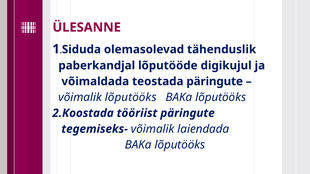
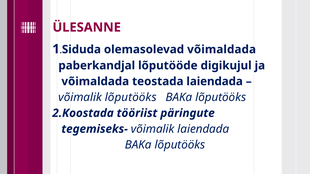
olemasolevad tähenduslik: tähenduslik -> võimaldada
teostada päringute: päringute -> laiendada
